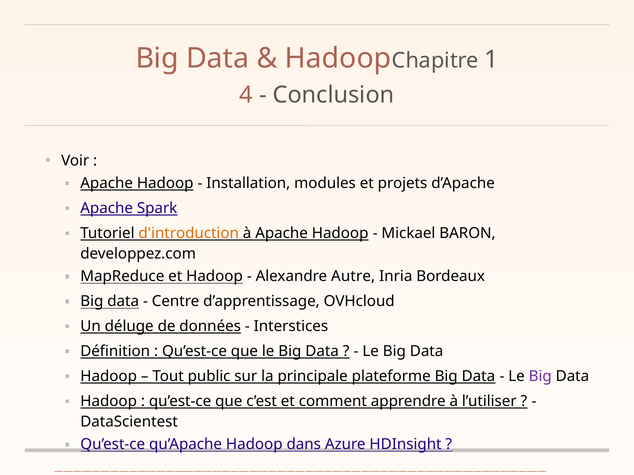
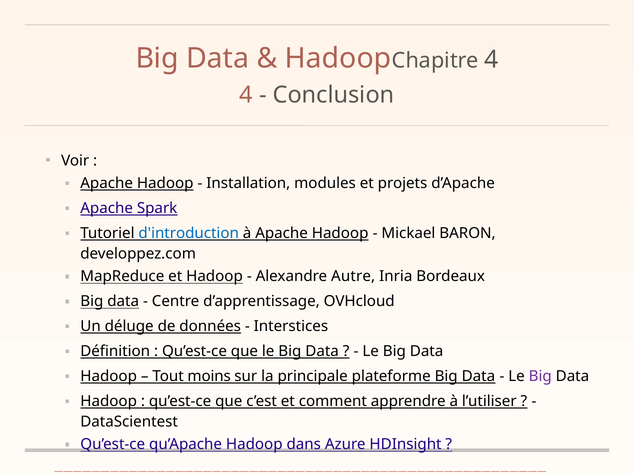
Chapitre 1: 1 -> 4
d'introduction colour: orange -> blue
public: public -> moins
